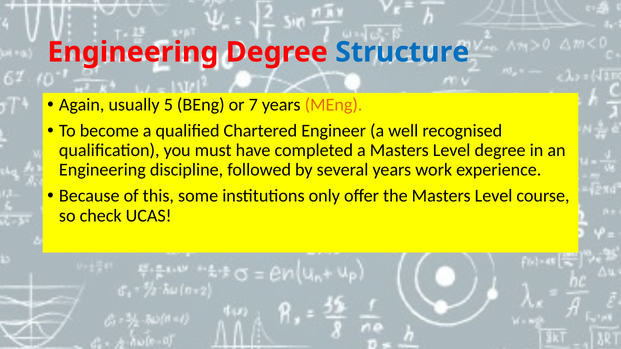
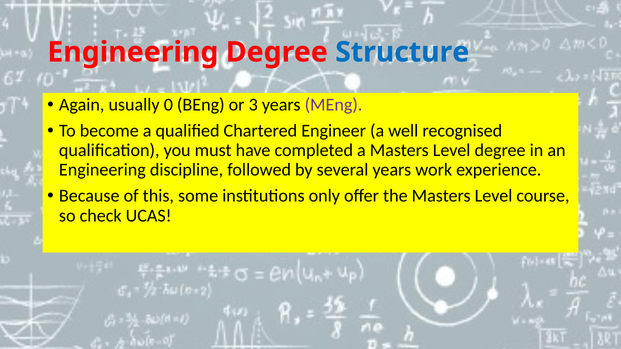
5: 5 -> 0
7: 7 -> 3
MEng colour: orange -> purple
